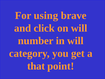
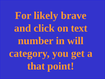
using: using -> likely
on will: will -> text
